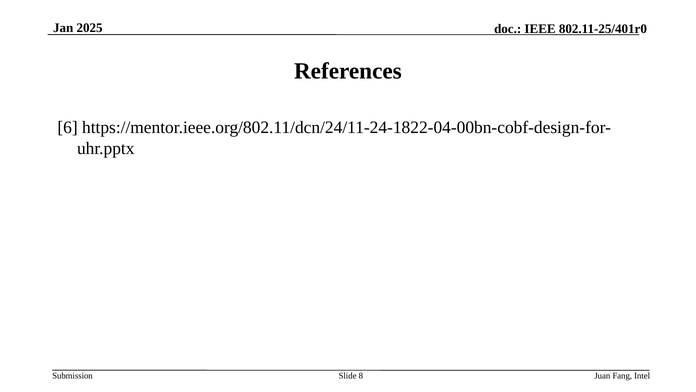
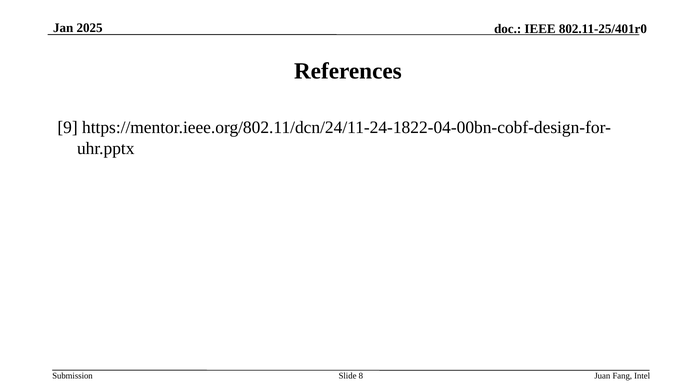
6: 6 -> 9
